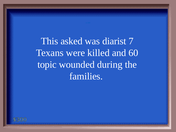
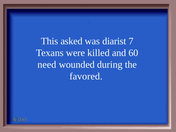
topic: topic -> need
families: families -> favored
